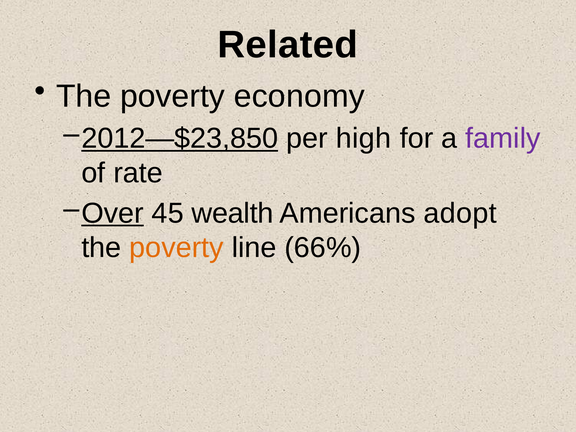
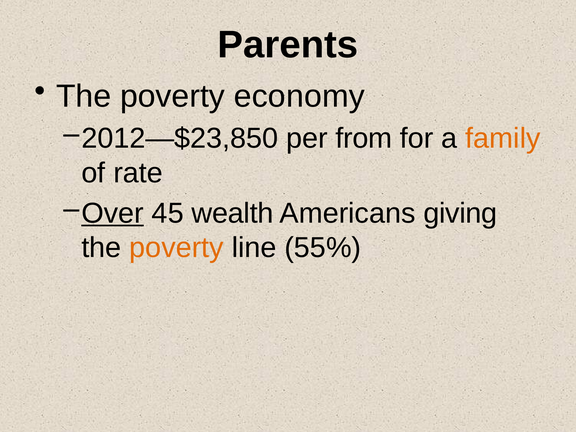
Related: Related -> Parents
2012—$23,850 underline: present -> none
high: high -> from
family colour: purple -> orange
adopt: adopt -> giving
66%: 66% -> 55%
